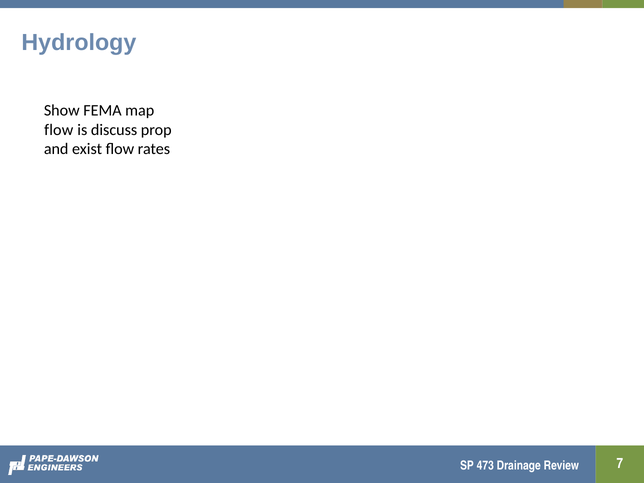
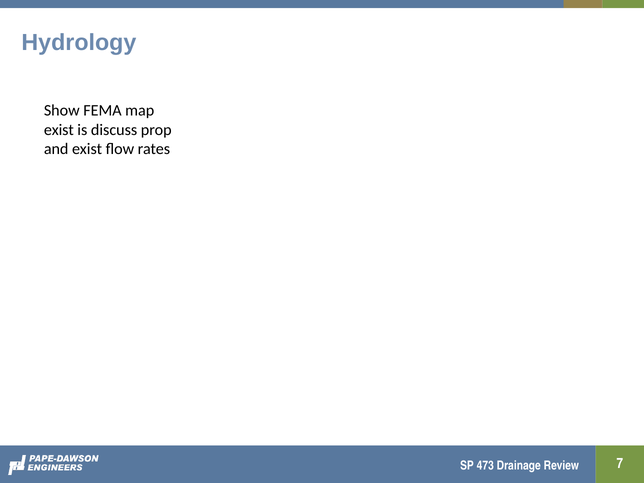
flow at (59, 130): flow -> exist
